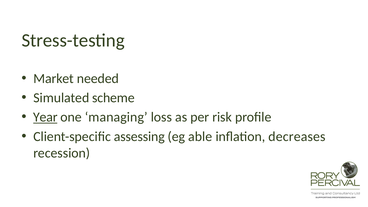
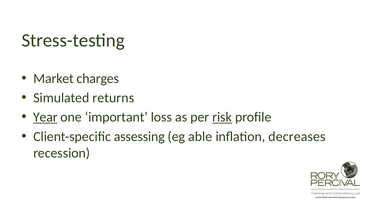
needed: needed -> charges
scheme: scheme -> returns
managing: managing -> important
risk underline: none -> present
